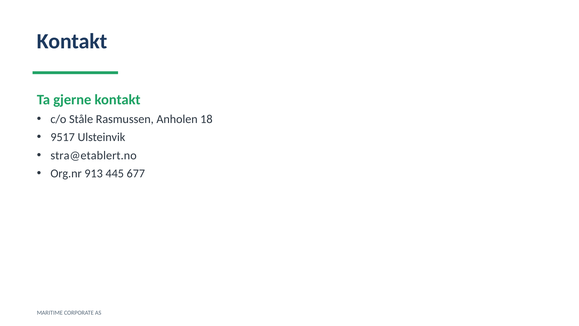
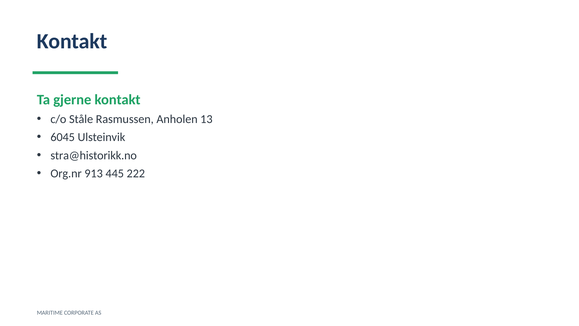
18: 18 -> 13
9517: 9517 -> 6045
stra@etablert.no: stra@etablert.no -> stra@historikk.no
677: 677 -> 222
